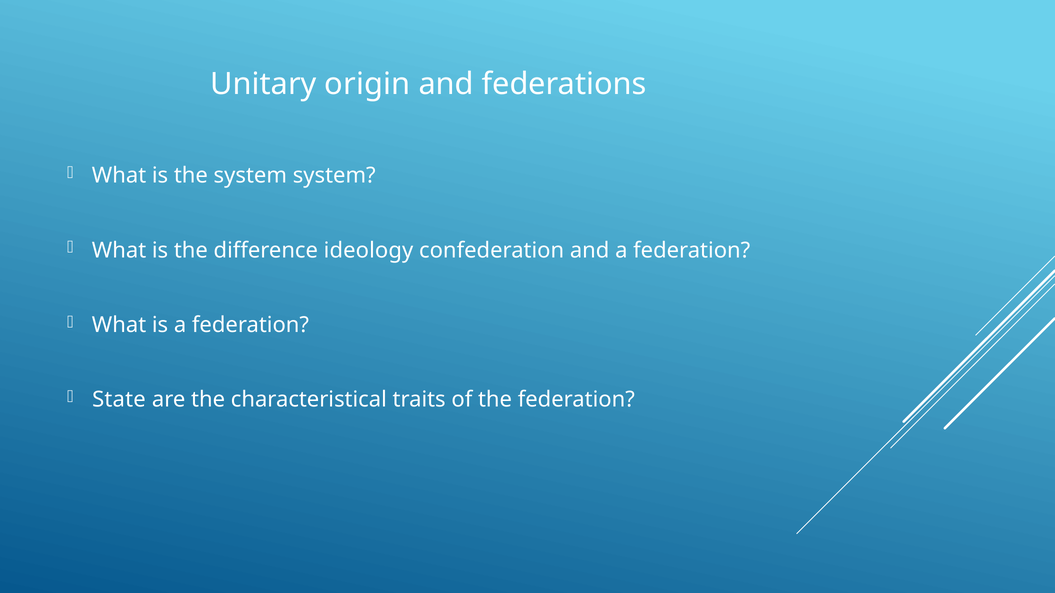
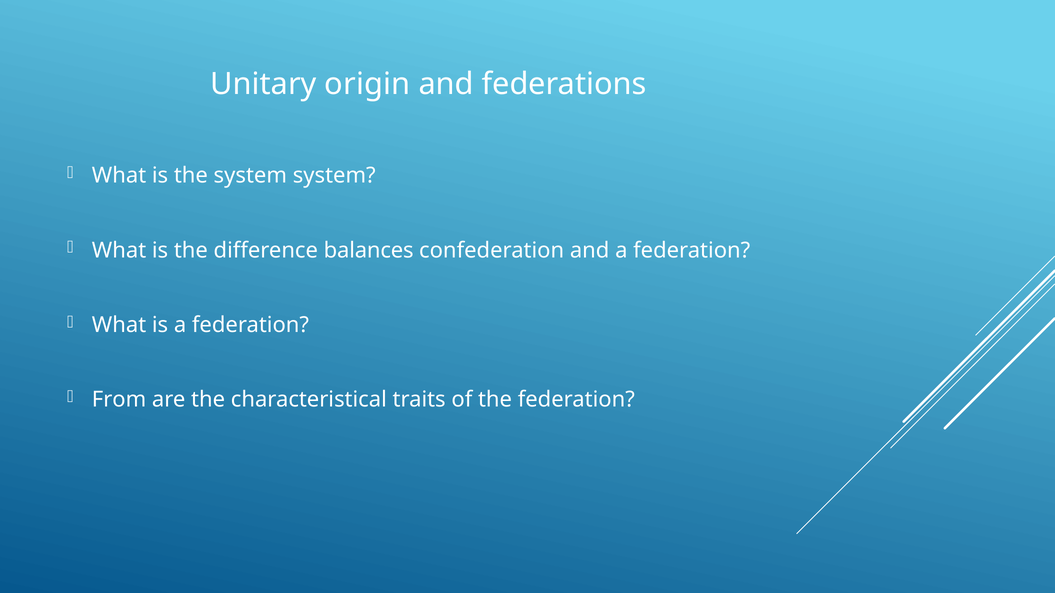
ideology: ideology -> balances
State: State -> From
